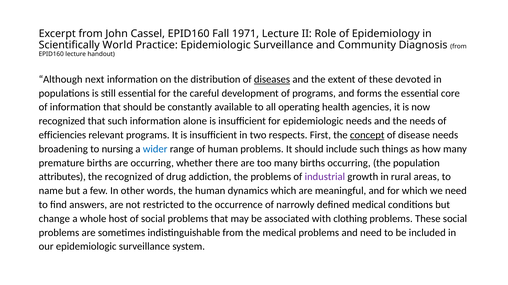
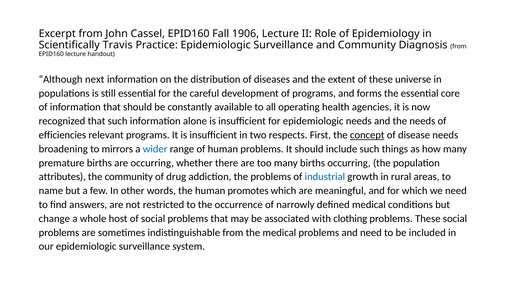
1971: 1971 -> 1906
World: World -> Travis
diseases underline: present -> none
devoted: devoted -> universe
nursing: nursing -> mirrors
the recognized: recognized -> community
industrial colour: purple -> blue
dynamics: dynamics -> promotes
